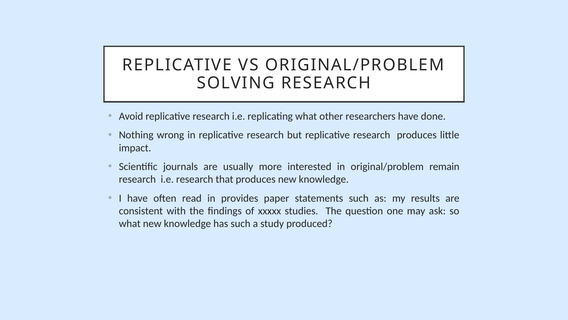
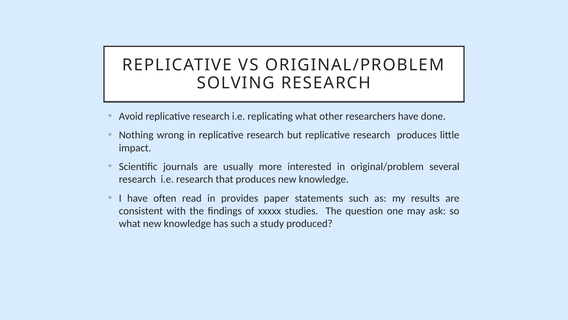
remain: remain -> several
